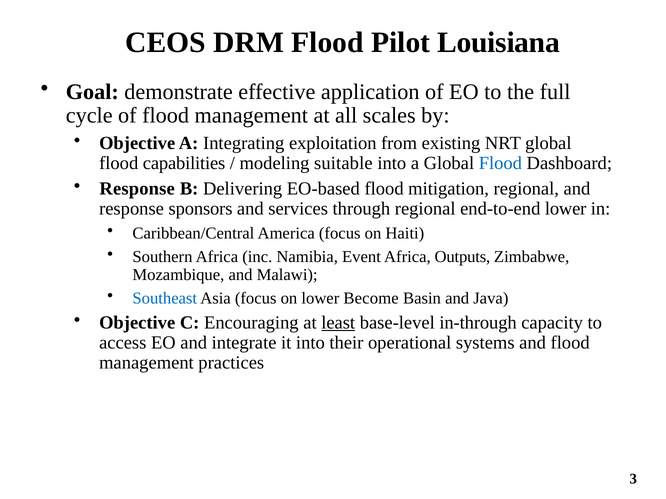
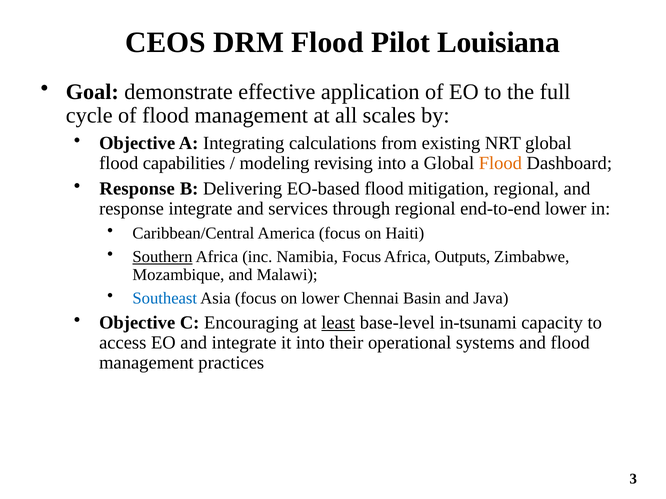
exploitation: exploitation -> calculations
suitable: suitable -> revising
Flood at (500, 163) colour: blue -> orange
response sponsors: sponsors -> integrate
Southern underline: none -> present
Namibia Event: Event -> Focus
Become: Become -> Chennai
in-through: in-through -> in-tsunami
